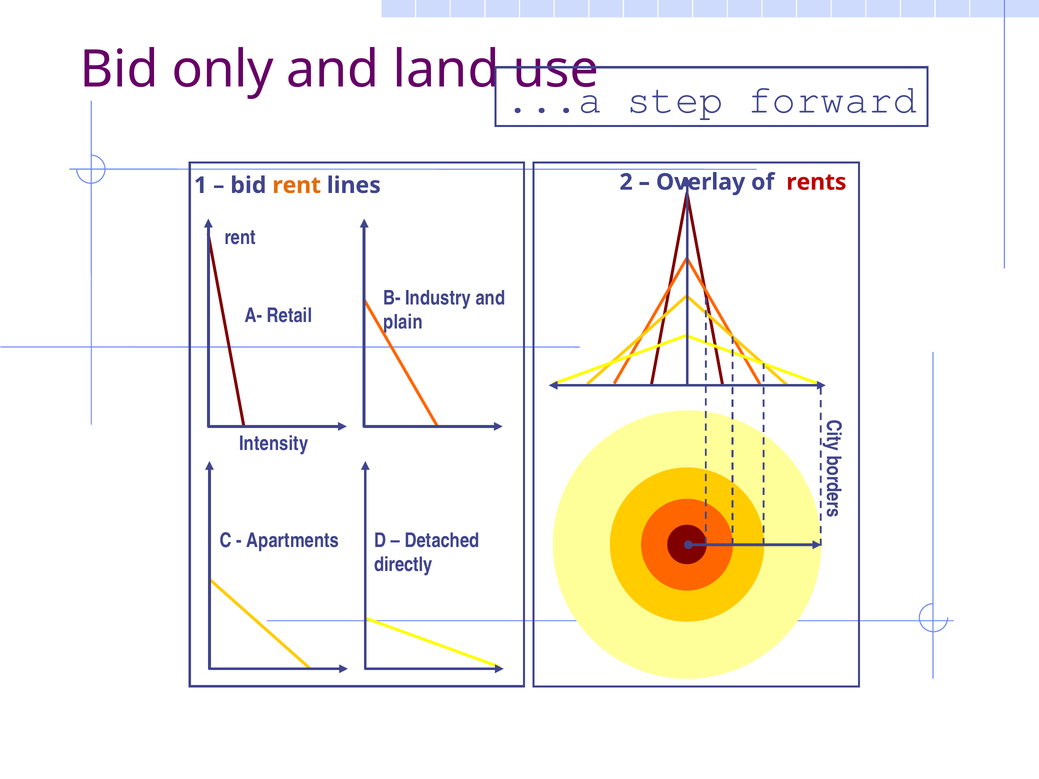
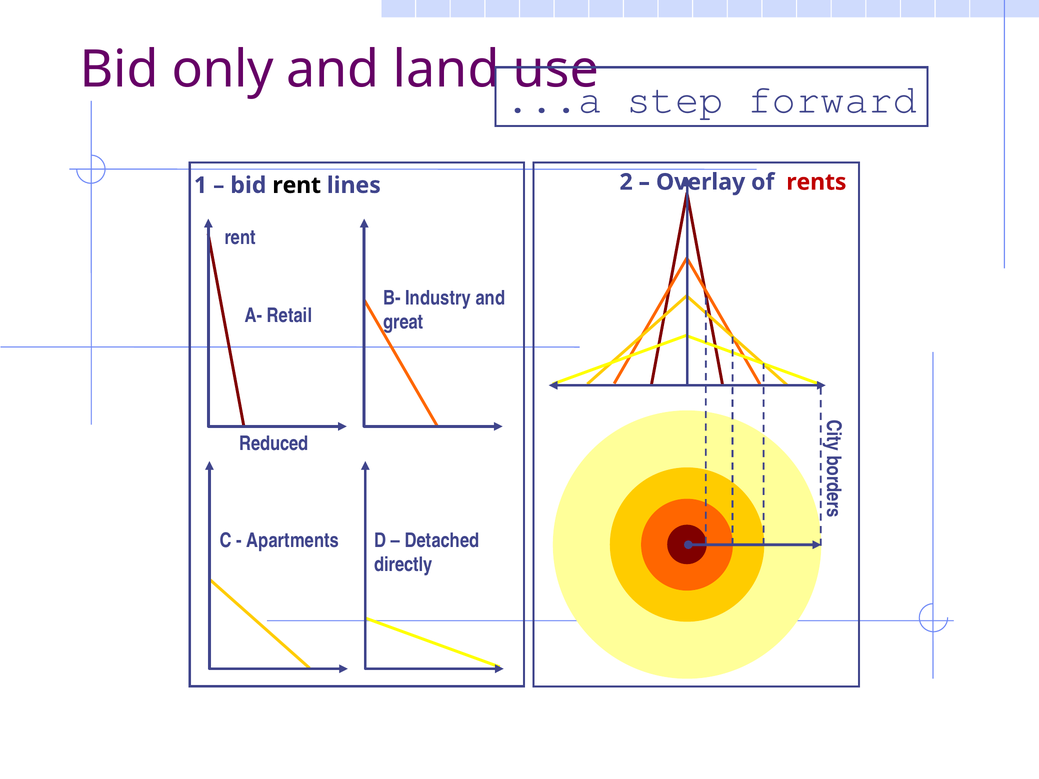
rent at (297, 185) colour: orange -> black
plain: plain -> great
Intensity: Intensity -> Reduced
